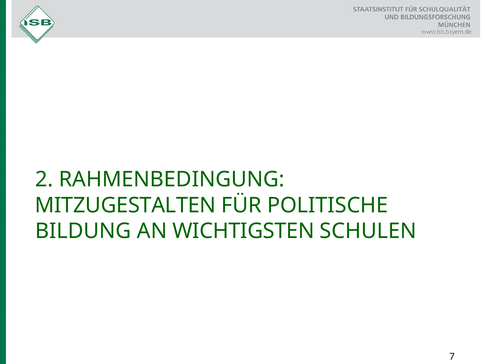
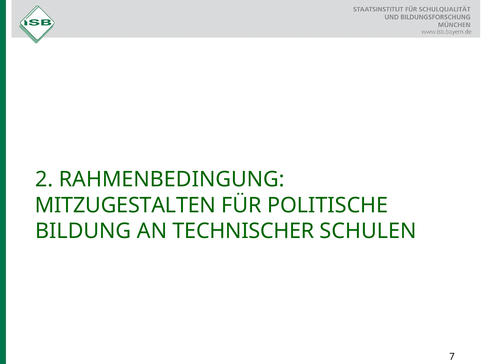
WICHTIGSTEN: WICHTIGSTEN -> TECHNISCHER
